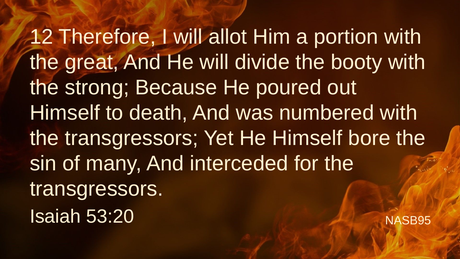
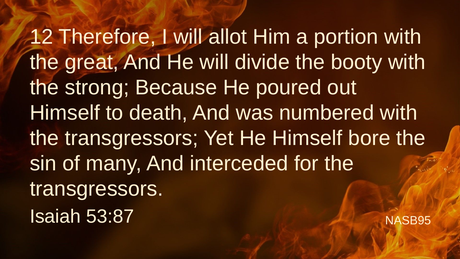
53:20: 53:20 -> 53:87
